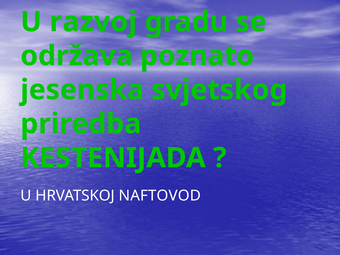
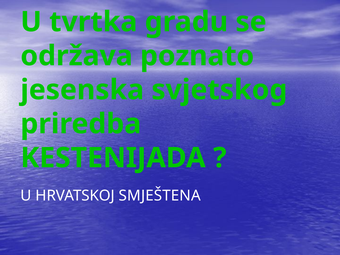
razvoj: razvoj -> tvrtka
NAFTOVOD: NAFTOVOD -> SMJEŠTENA
